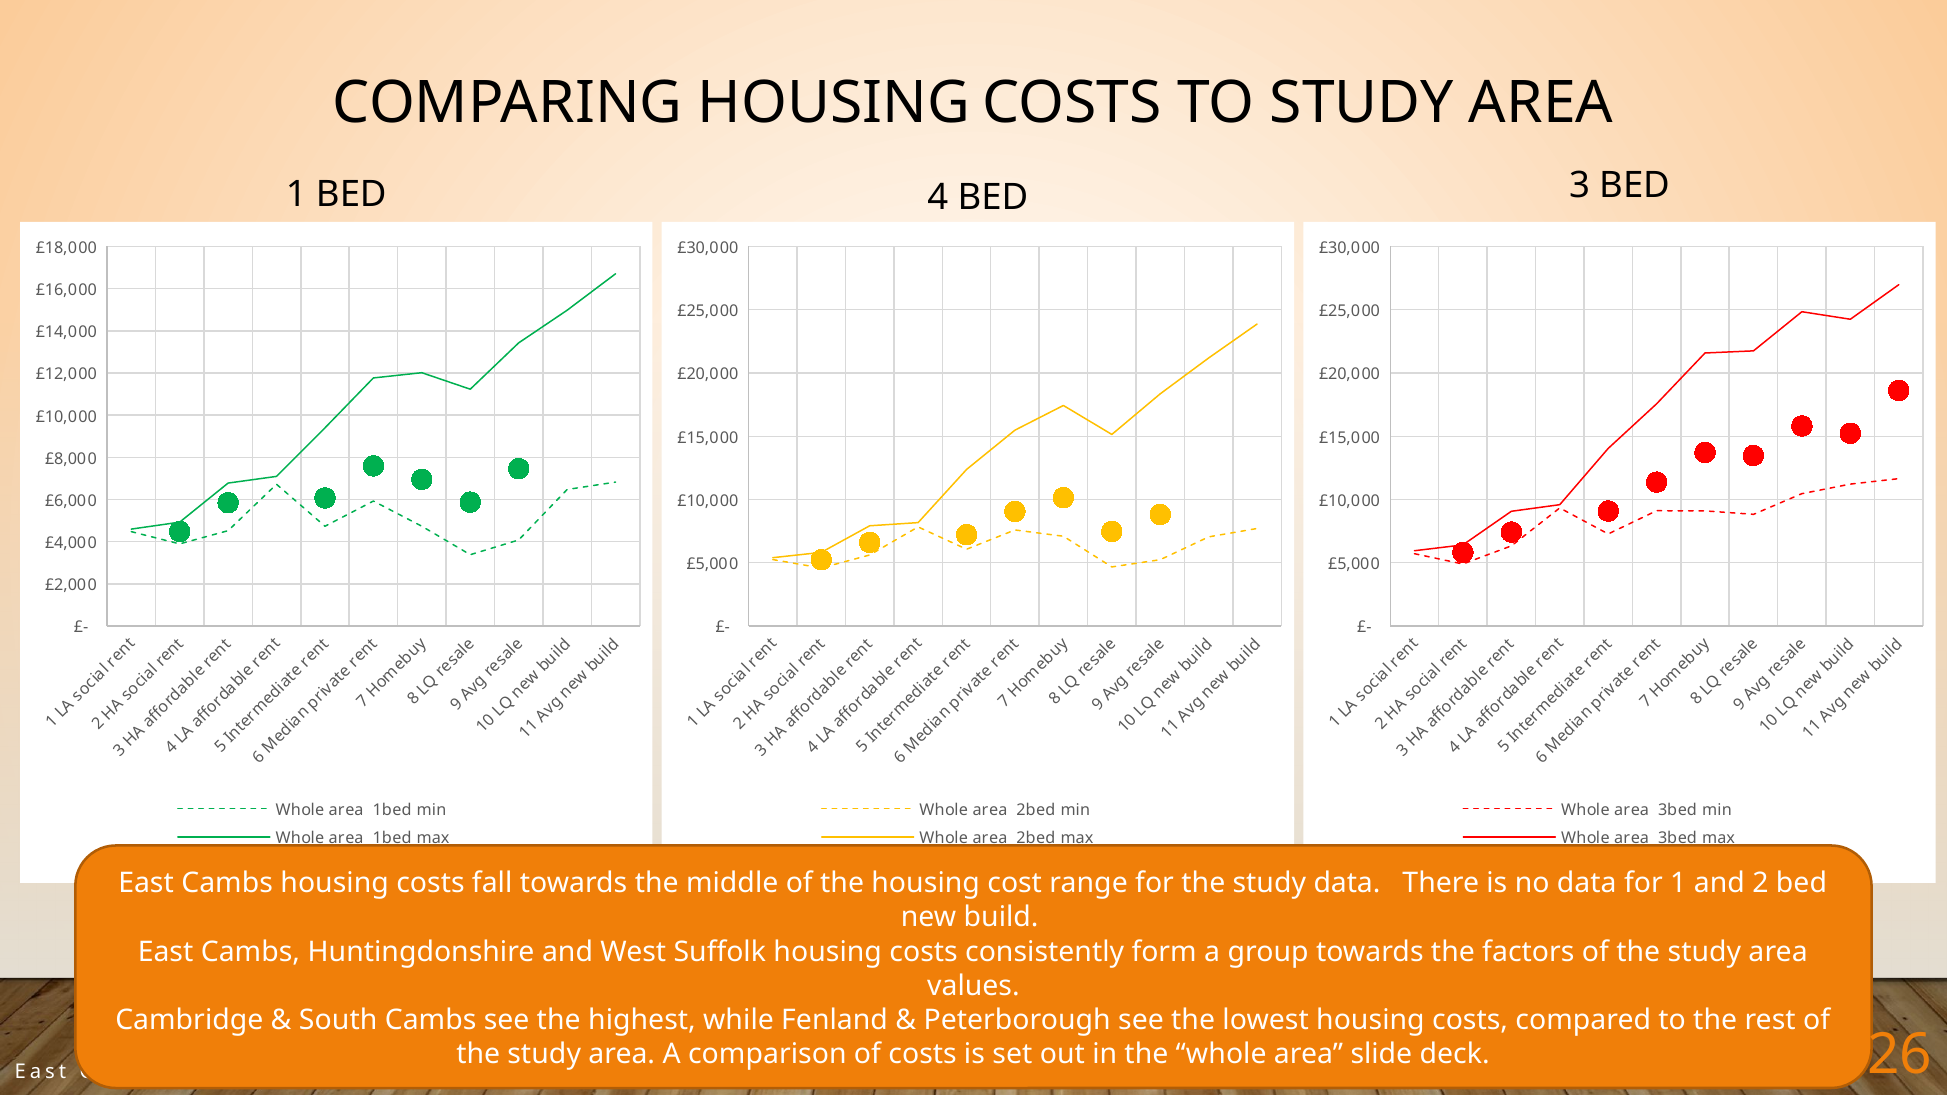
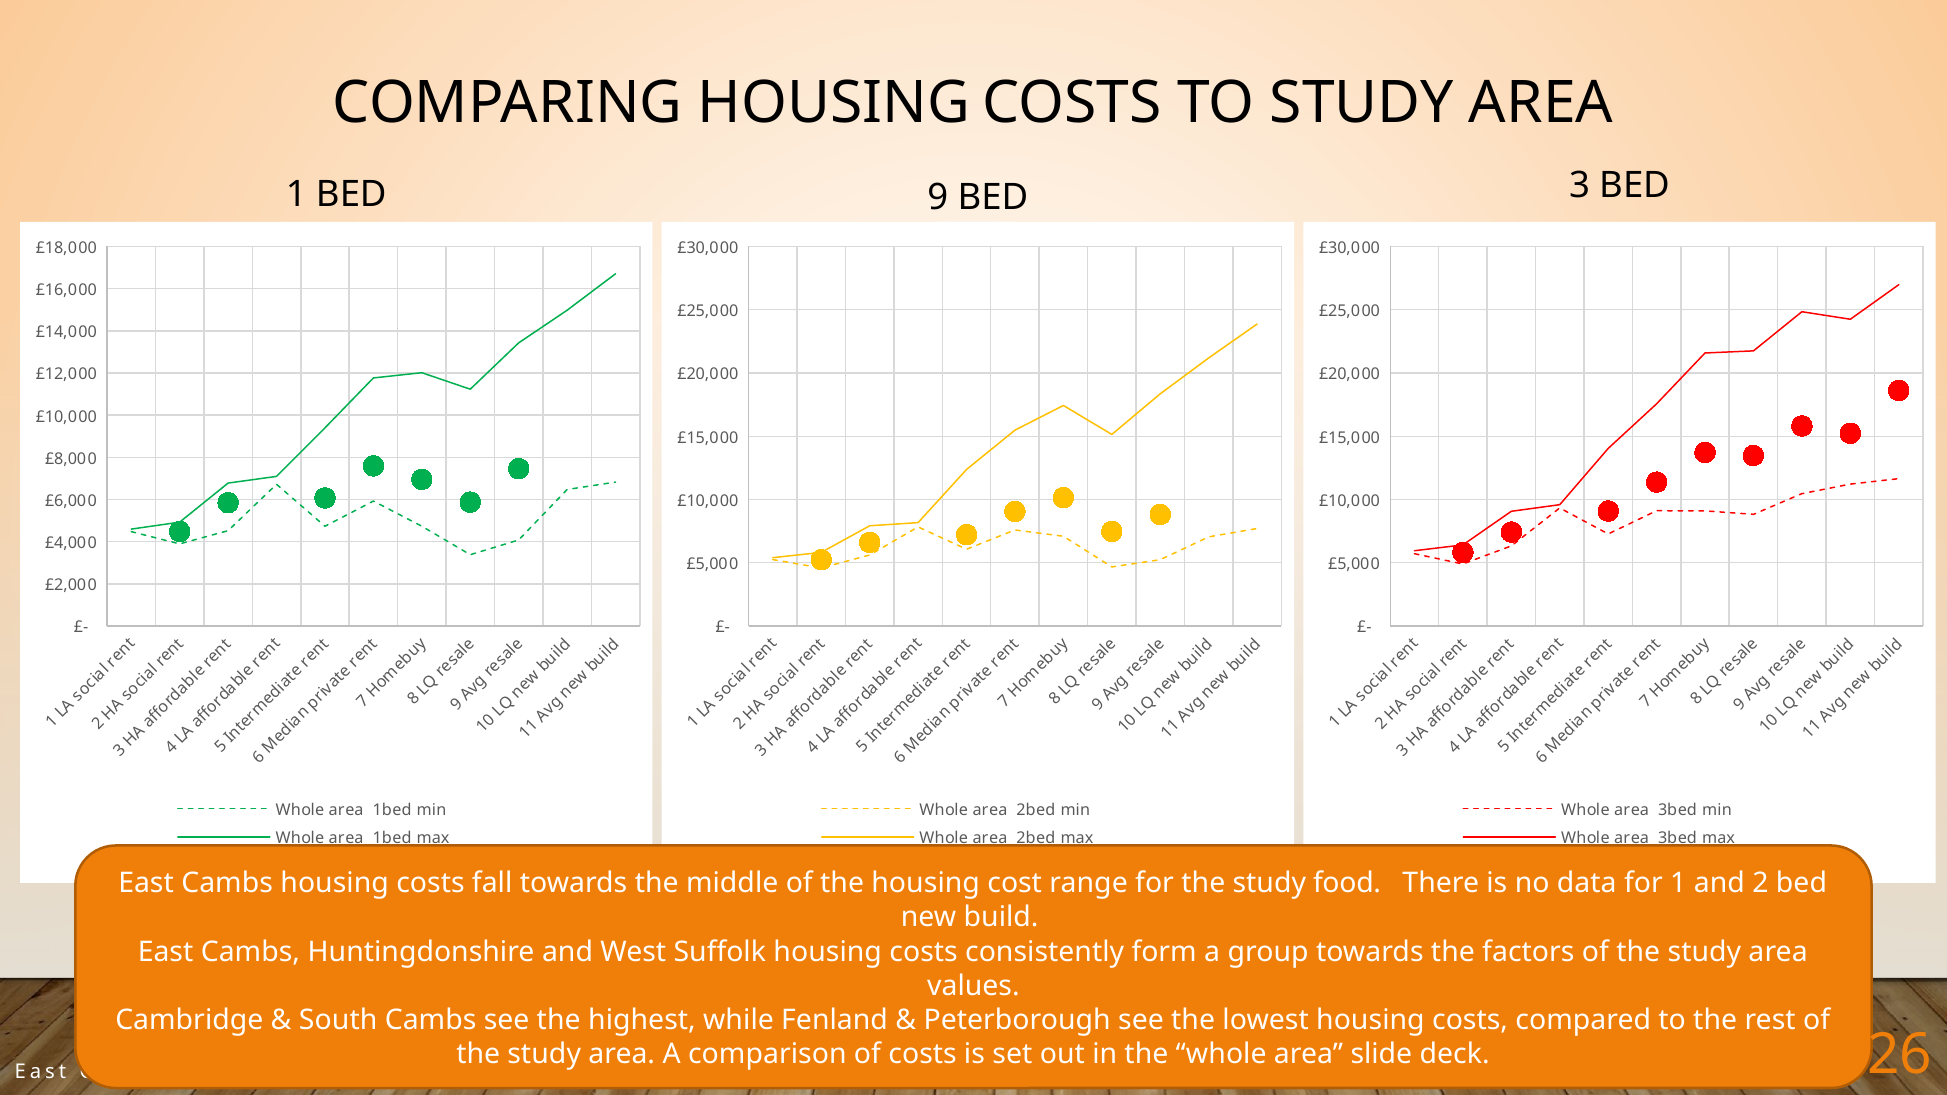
BED 4: 4 -> 9
study data: data -> food
